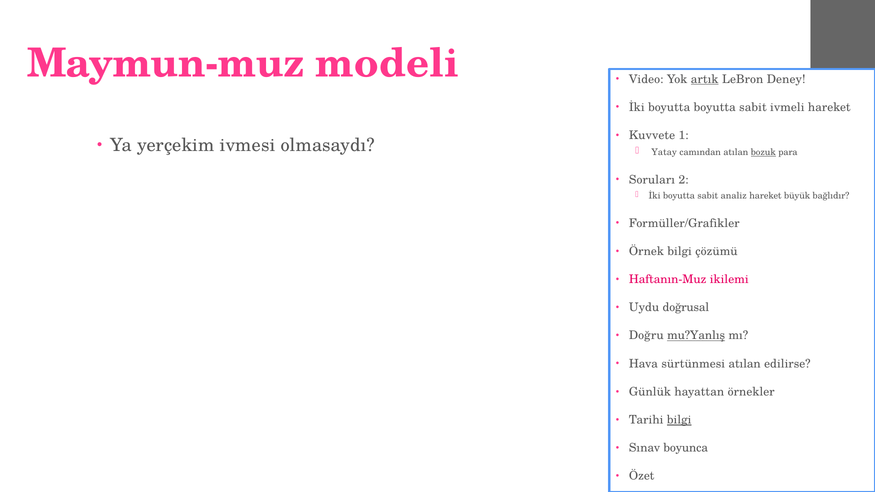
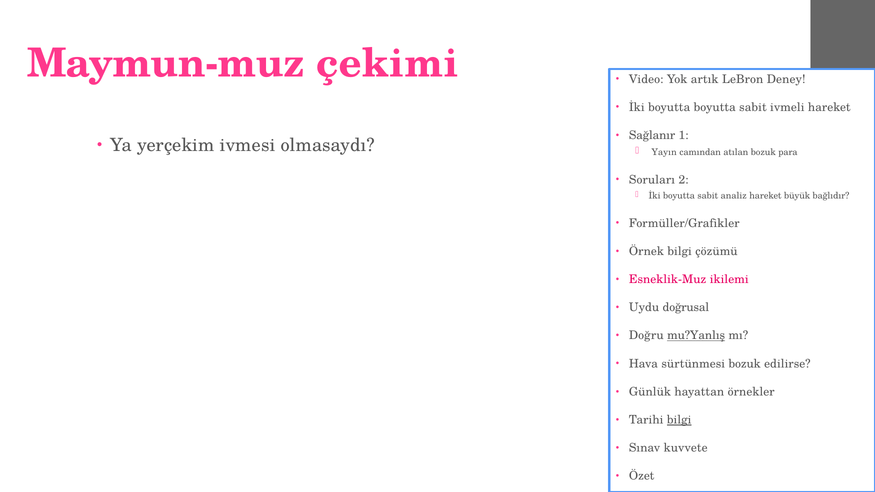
modeli: modeli -> çekimi
artık underline: present -> none
Kuvvete: Kuvvete -> Sağlanır
Yatay: Yatay -> Yayın
bozuk at (763, 152) underline: present -> none
Haftanın-Muz: Haftanın-Muz -> Esneklik-Muz
sürtünmesi atılan: atılan -> bozuk
boyunca: boyunca -> kuvvete
